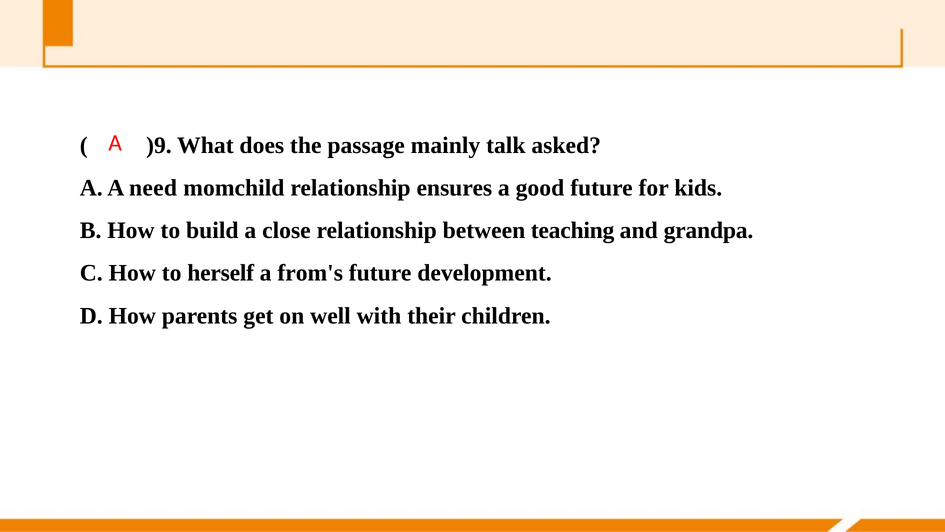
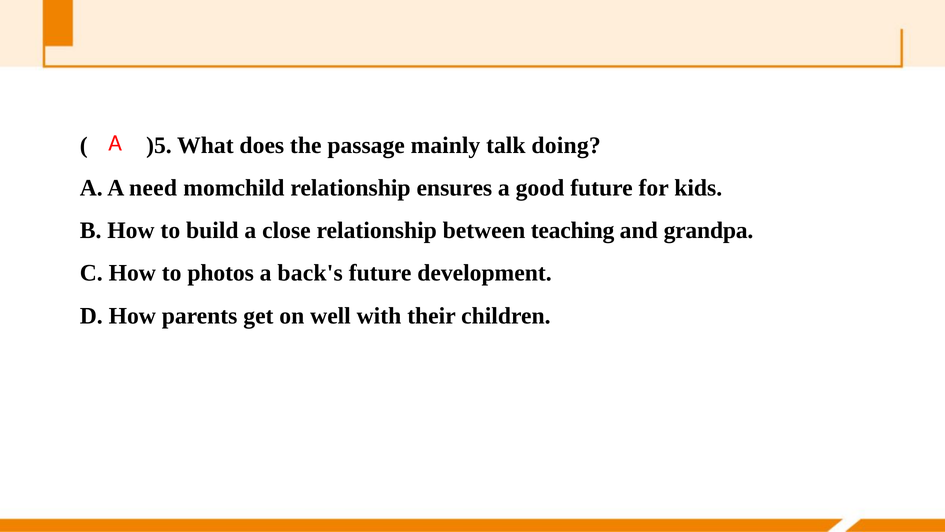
)9: )9 -> )5
asked: asked -> doing
herself: herself -> photos
from's: from's -> back's
